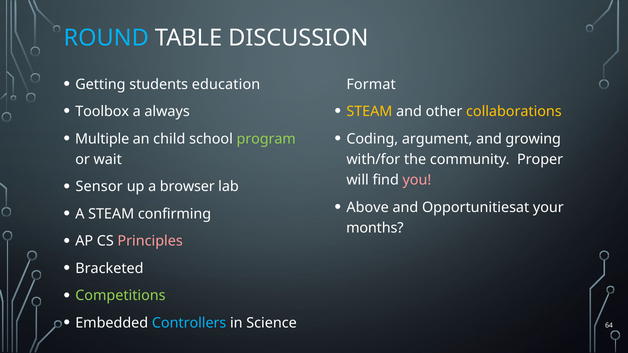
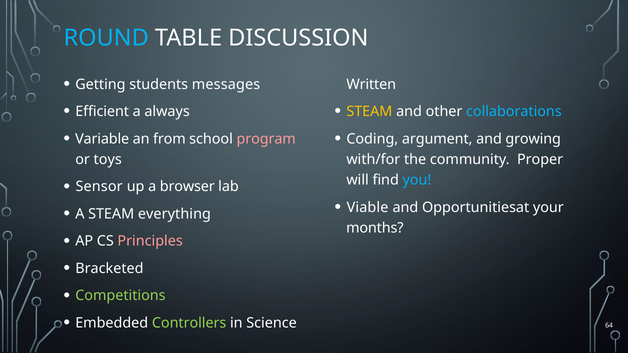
education: education -> messages
Format: Format -> Written
Toolbox: Toolbox -> Efficient
collaborations colour: yellow -> light blue
Multiple: Multiple -> Variable
child: child -> from
program colour: light green -> pink
wait: wait -> toys
you colour: pink -> light blue
Above: Above -> Viable
confirming: confirming -> everything
Controllers colour: light blue -> light green
